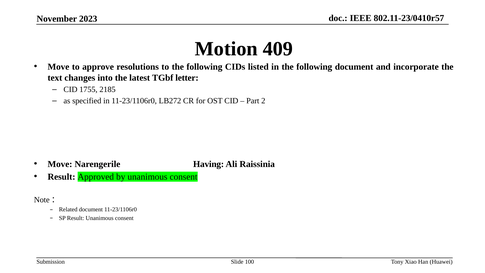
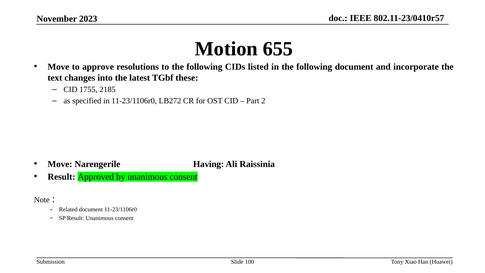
409: 409 -> 655
letter: letter -> these
